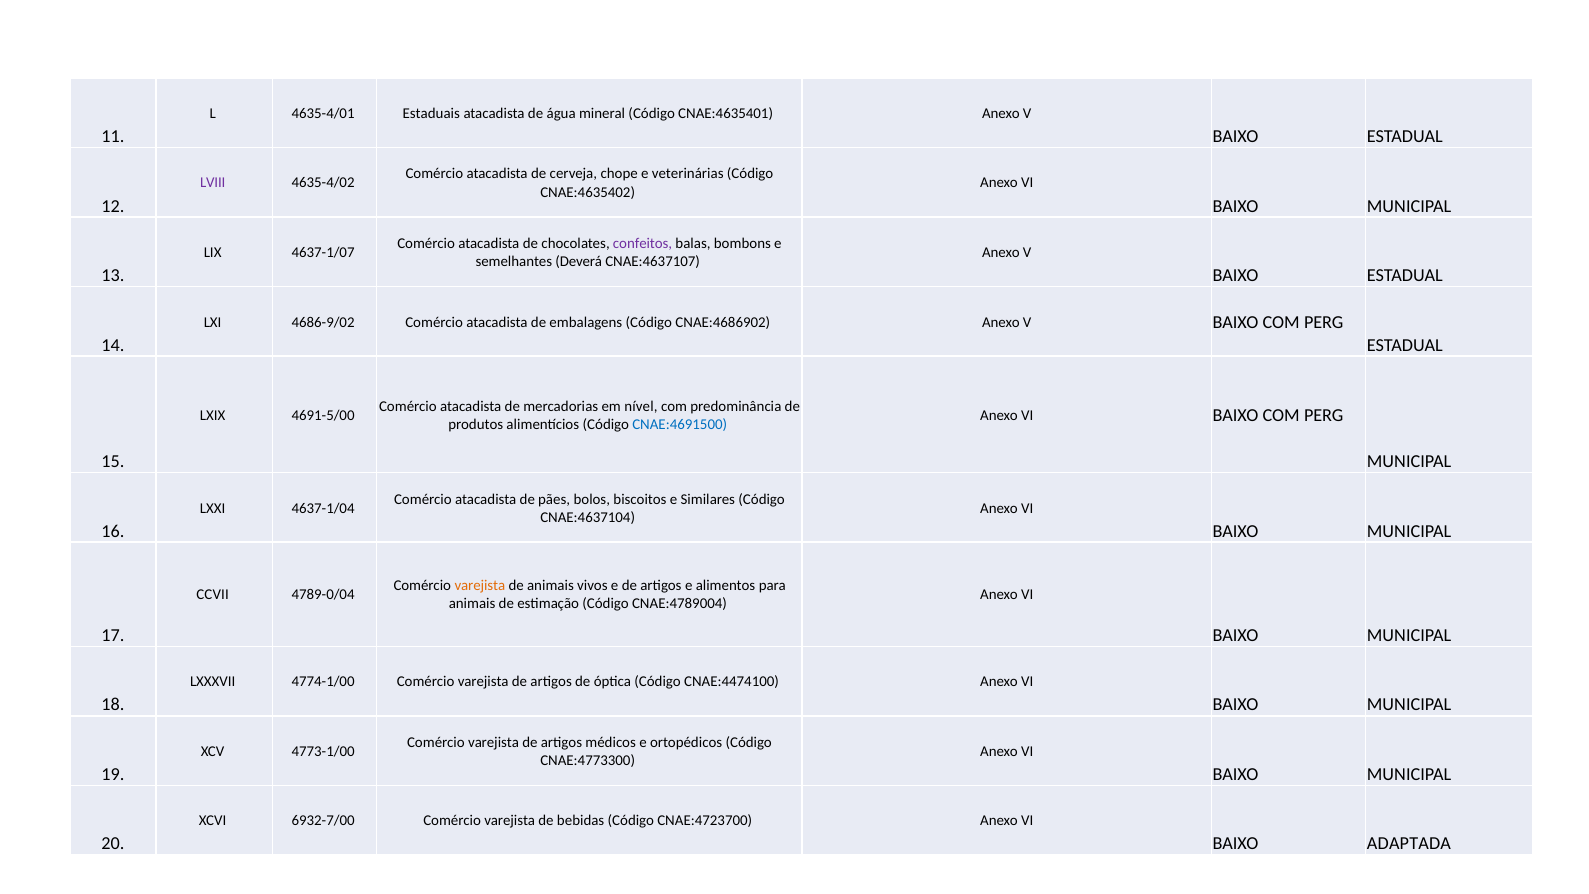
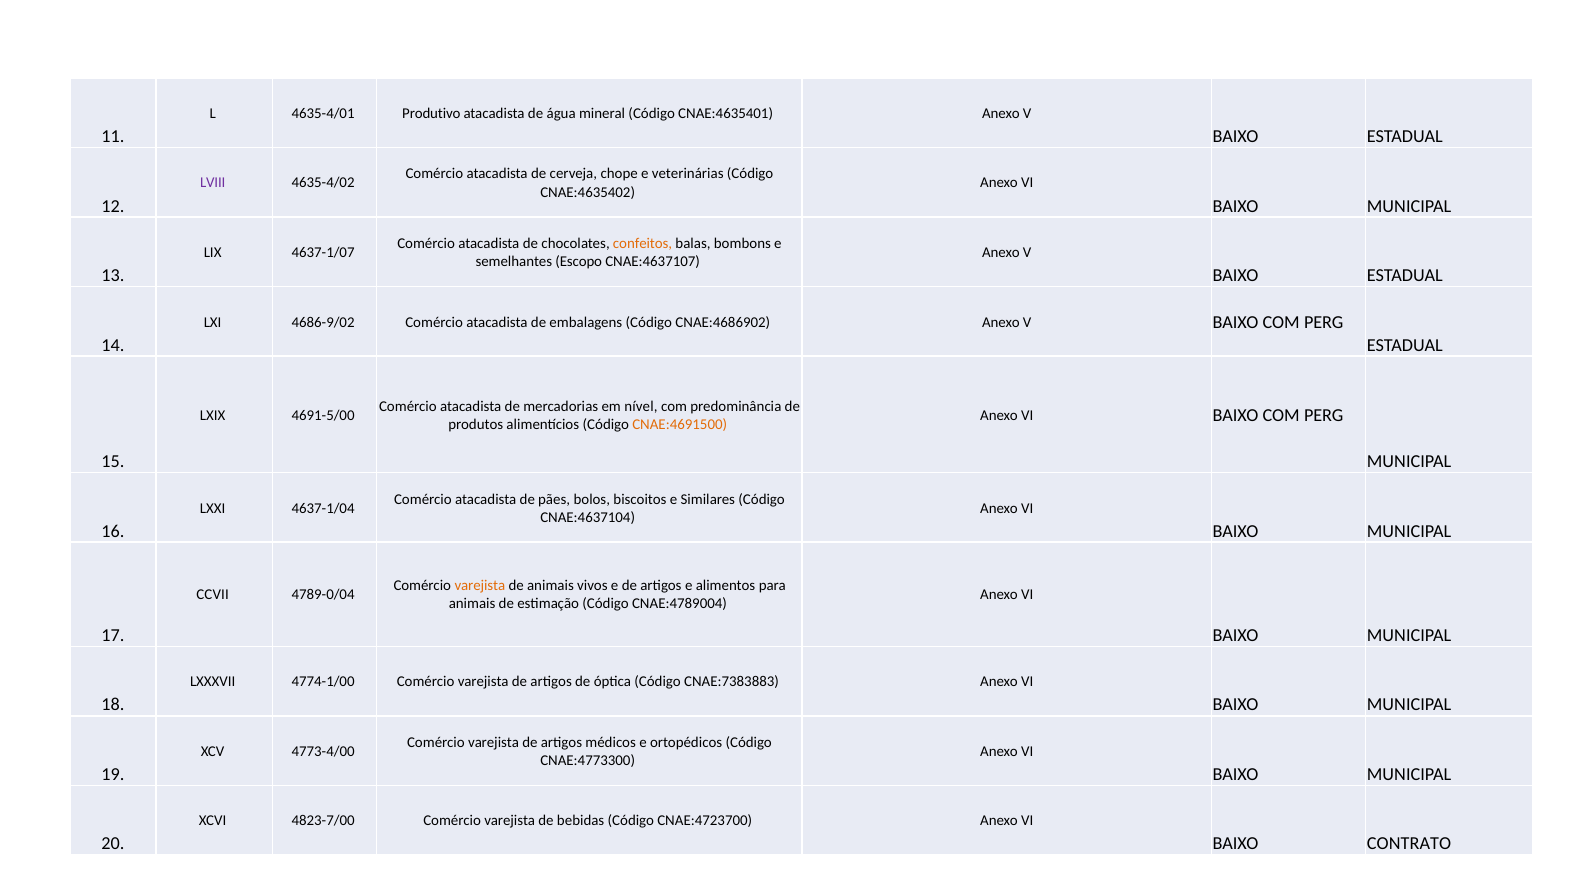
Estaduais: Estaduais -> Produtivo
confeitos colour: purple -> orange
Deverá: Deverá -> Escopo
CNAE:4691500 colour: blue -> orange
CNAE:4474100: CNAE:4474100 -> CNAE:7383883
4773-1/00: 4773-1/00 -> 4773-4/00
6932-7/00: 6932-7/00 -> 4823-7/00
ADAPTADA: ADAPTADA -> CONTRATO
